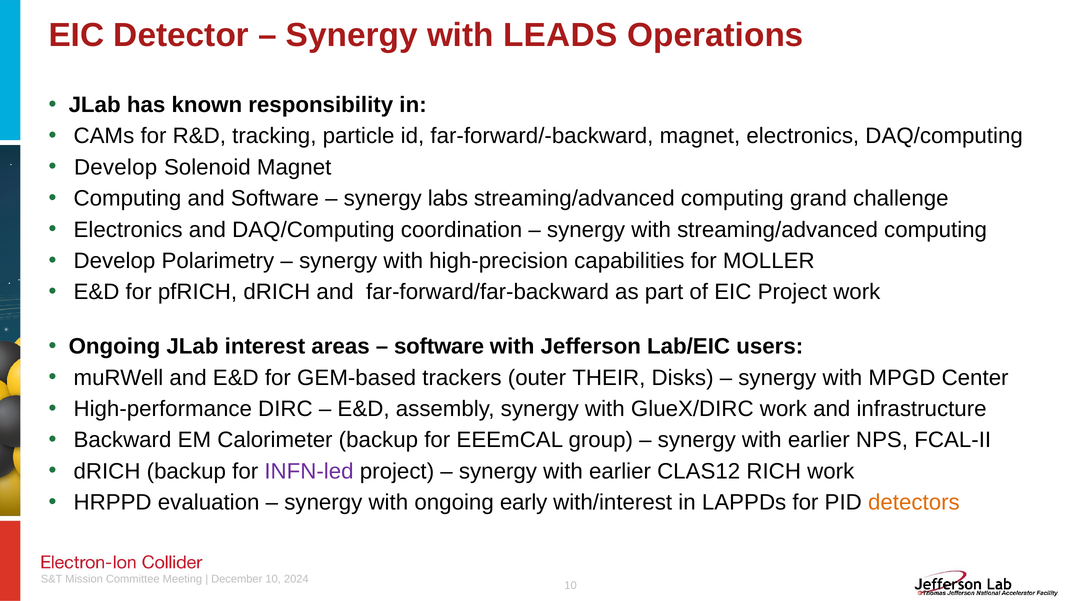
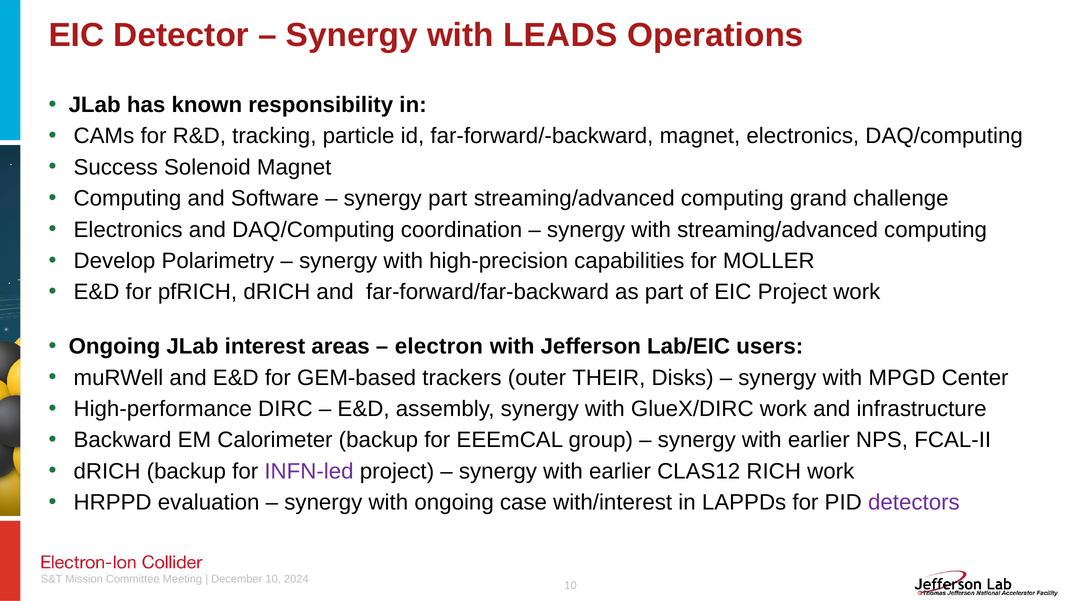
Develop at (116, 167): Develop -> Success
synergy labs: labs -> part
software at (439, 347): software -> electron
early: early -> case
detectors colour: orange -> purple
